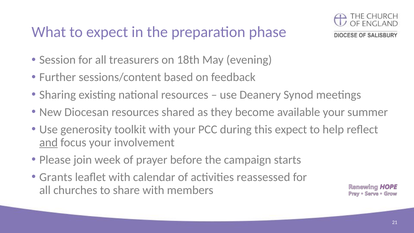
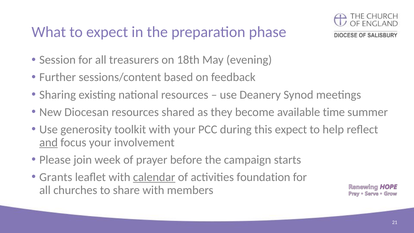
available your: your -> time
calendar underline: none -> present
reassessed: reassessed -> foundation
